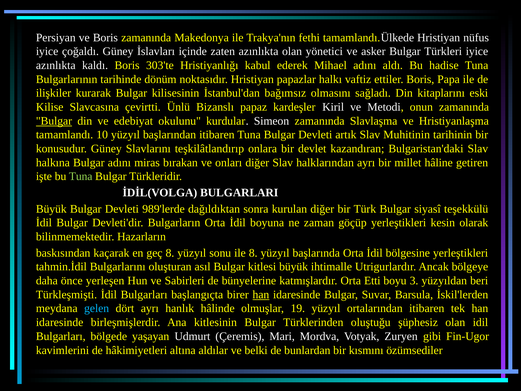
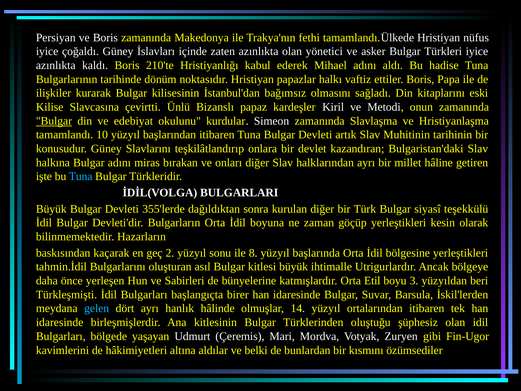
303'te: 303'te -> 210'te
Tuna at (81, 176) colour: light green -> light blue
989'lerde: 989'lerde -> 355'lerde
geç 8: 8 -> 2
Etti: Etti -> Etil
han at (261, 294) underline: present -> none
19: 19 -> 14
